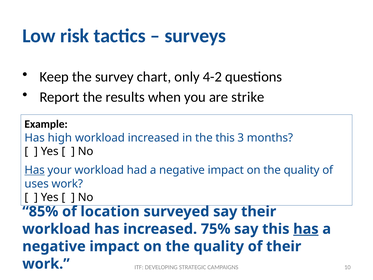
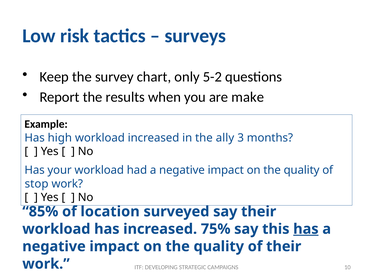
4-2: 4-2 -> 5-2
strike: strike -> make
the this: this -> ally
Has at (35, 170) underline: present -> none
uses: uses -> stop
